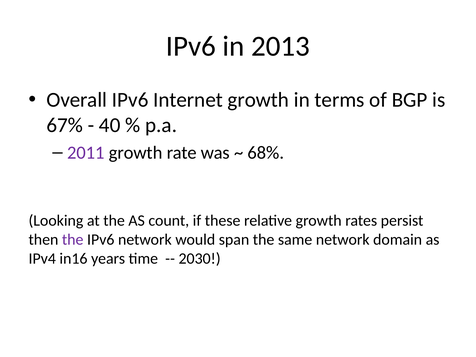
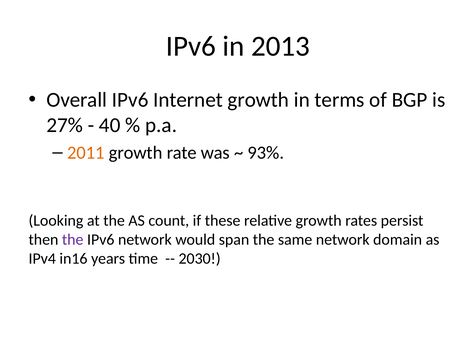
67%: 67% -> 27%
2011 colour: purple -> orange
68%: 68% -> 93%
